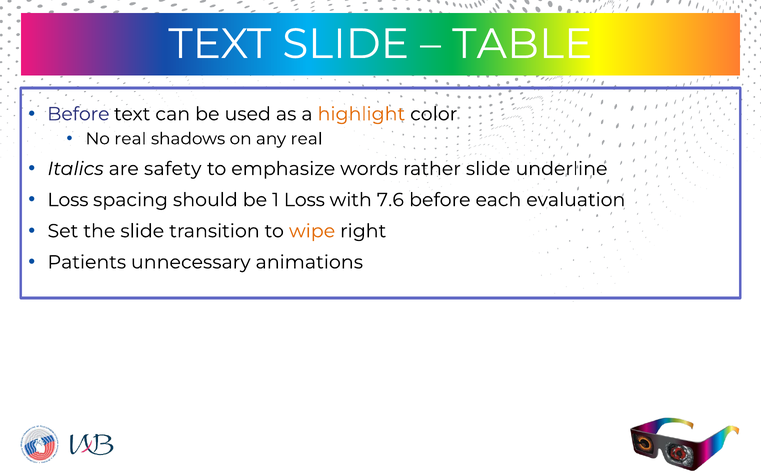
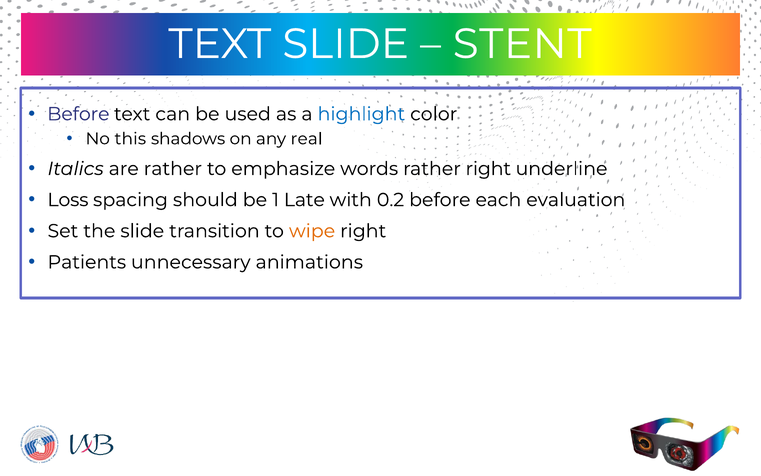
TABLE: TABLE -> STENT
highlight colour: orange -> blue
No real: real -> this
are safety: safety -> rather
rather slide: slide -> right
1 Loss: Loss -> Late
7.6: 7.6 -> 0.2
